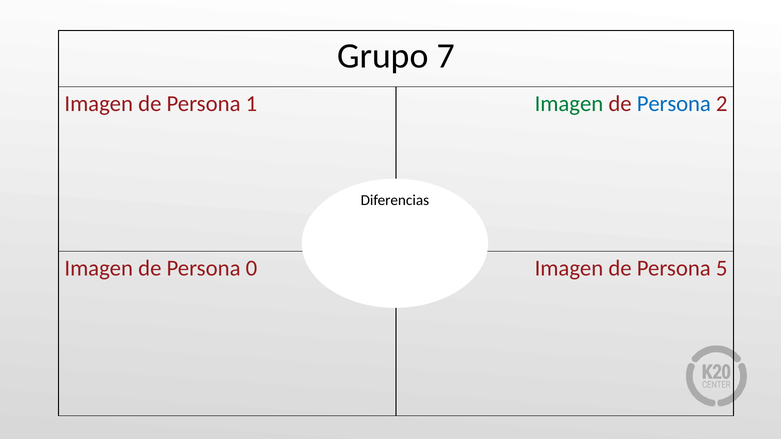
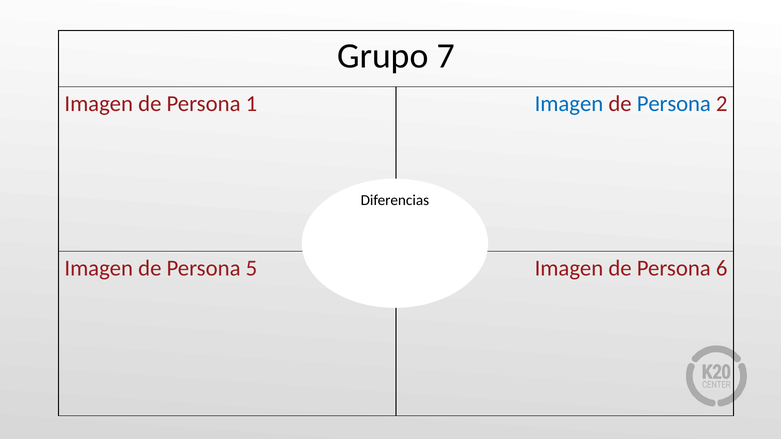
Imagen at (569, 104) colour: green -> blue
0: 0 -> 5
5: 5 -> 6
